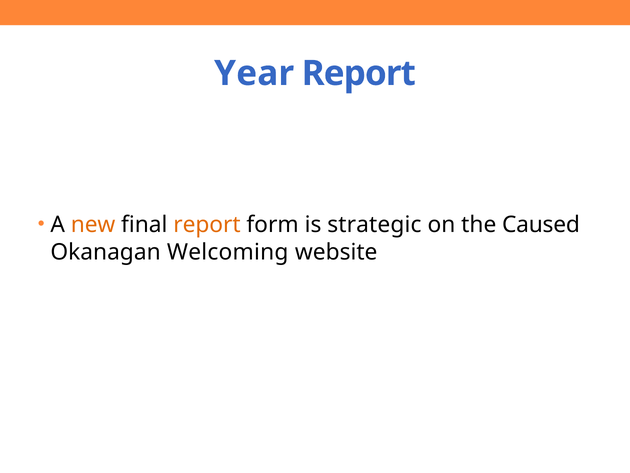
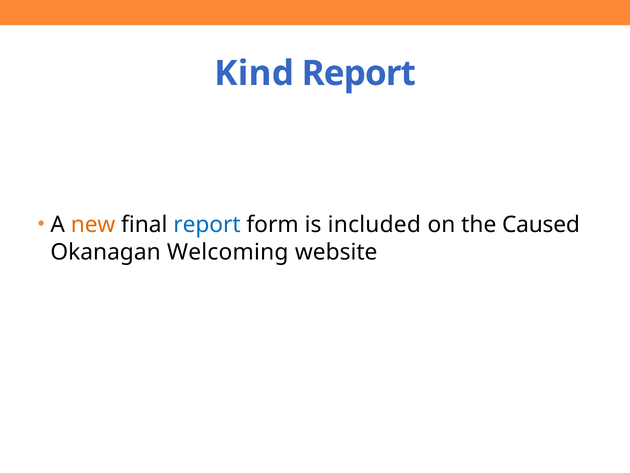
Year: Year -> Kind
report at (207, 224) colour: orange -> blue
strategic: strategic -> included
